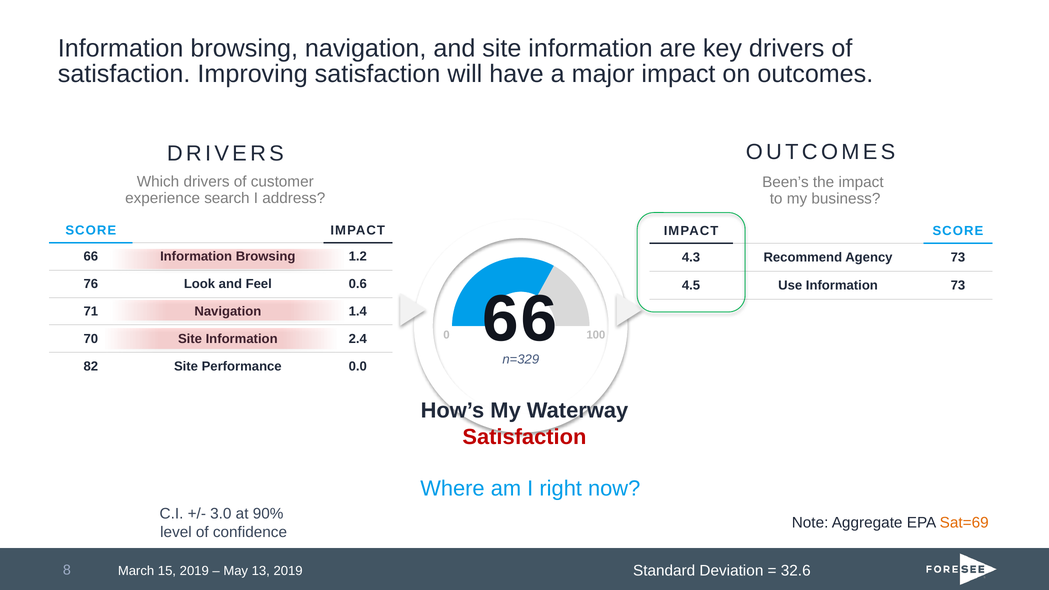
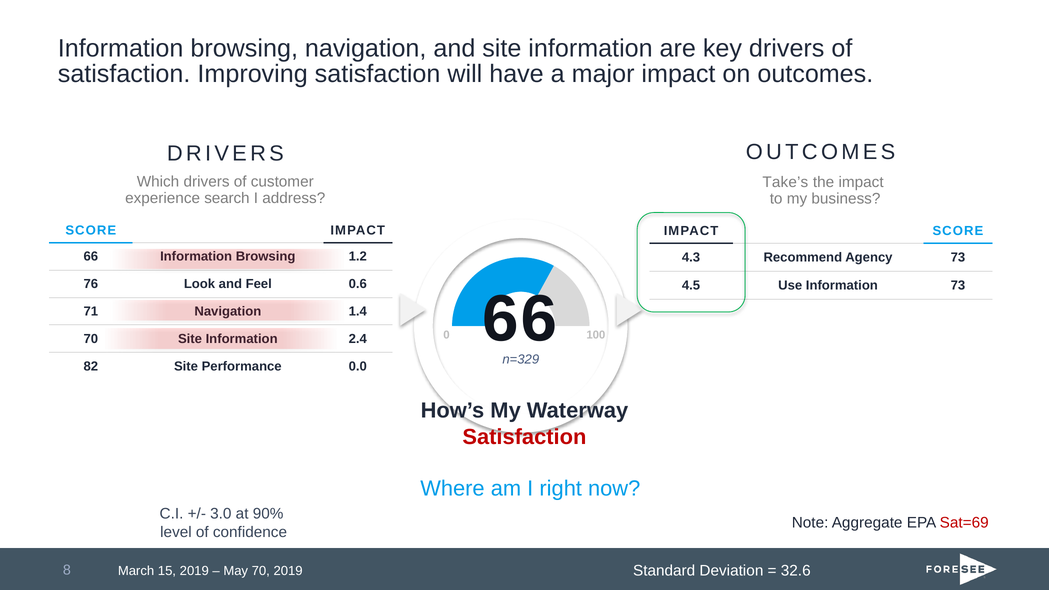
Been’s: Been’s -> Take’s
Sat=69 colour: orange -> red
May 13: 13 -> 70
